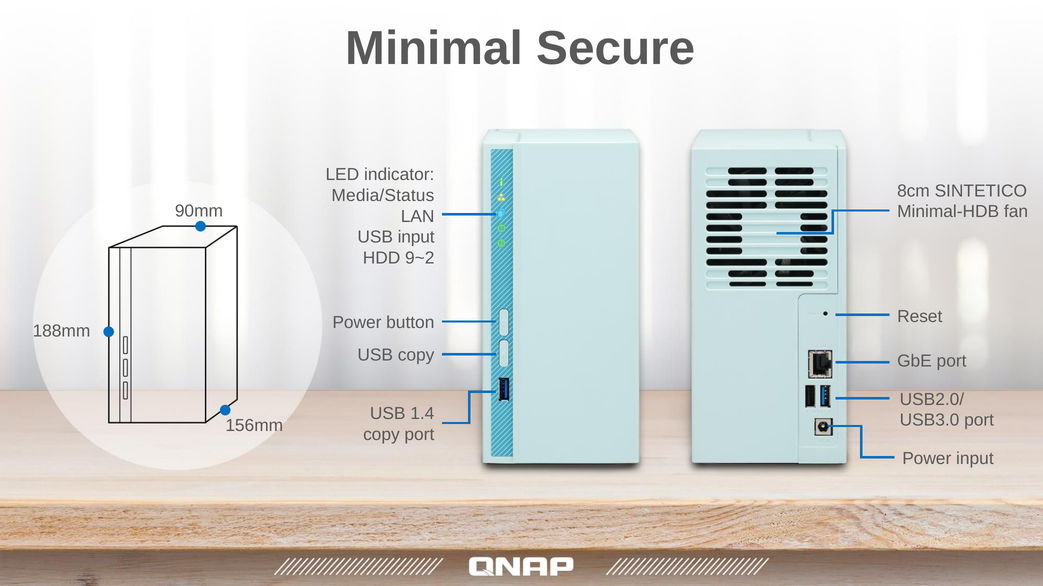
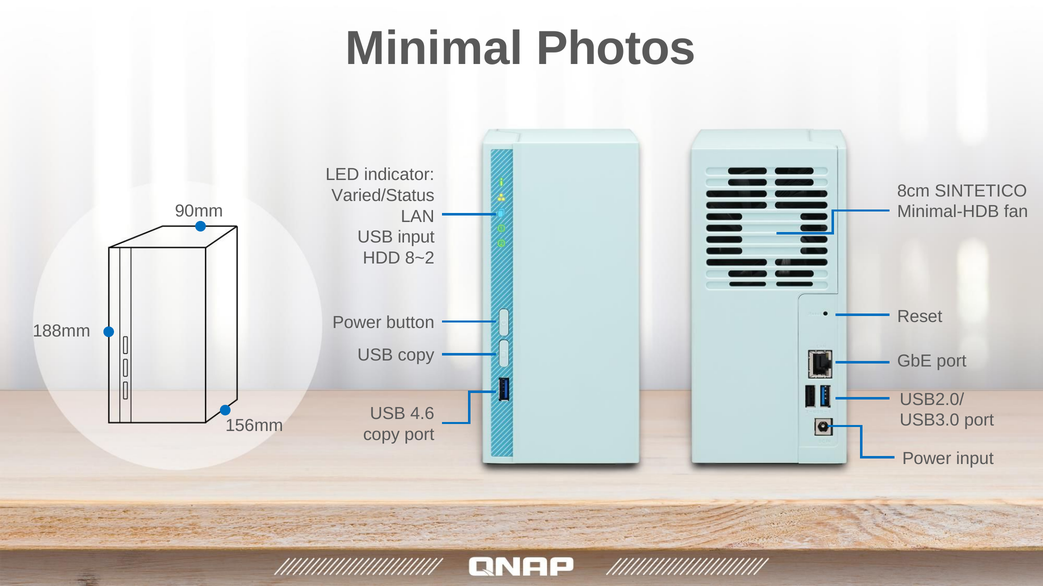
Secure: Secure -> Photos
Media/Status: Media/Status -> Varied/Status
9~2: 9~2 -> 8~2
1.4: 1.4 -> 4.6
